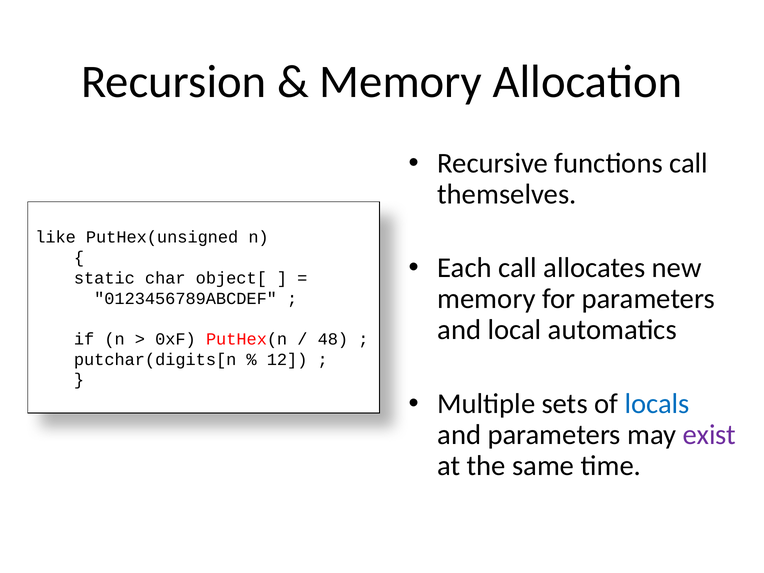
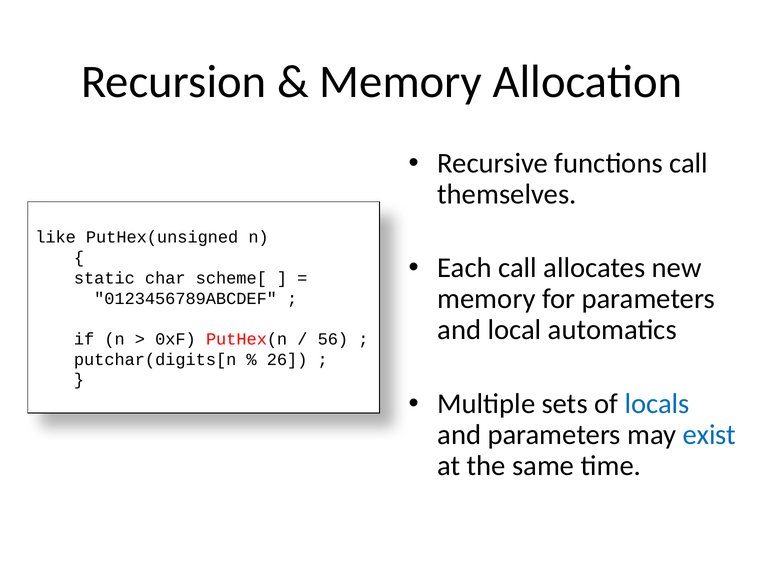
object[: object[ -> scheme[
48: 48 -> 56
12: 12 -> 26
exist colour: purple -> blue
